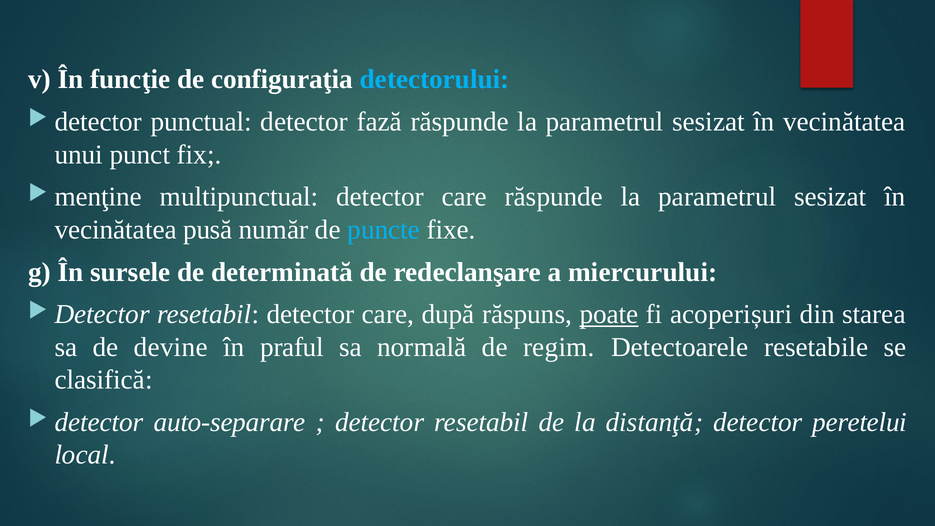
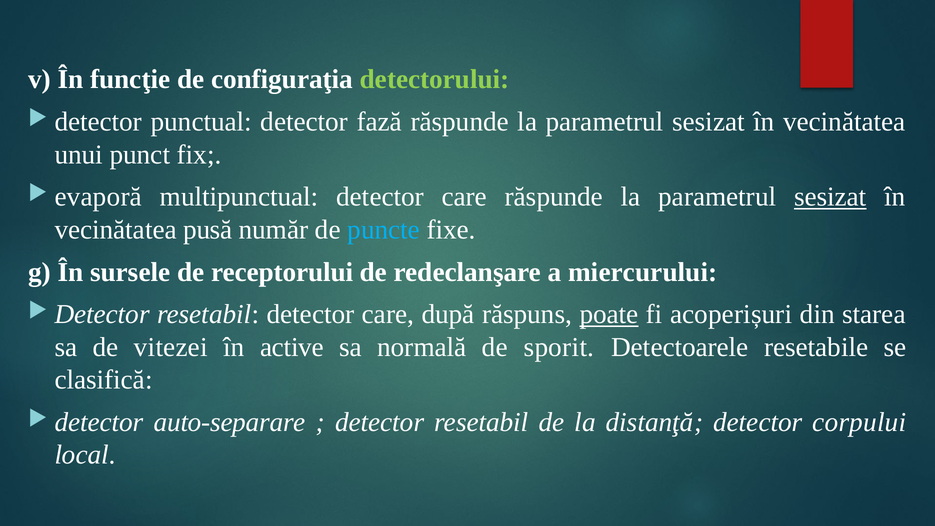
detectorului colour: light blue -> light green
menţine: menţine -> evaporă
sesizat at (830, 197) underline: none -> present
determinată: determinată -> receptorului
devine: devine -> vitezei
praful: praful -> active
regim: regim -> sporit
peretelui: peretelui -> corpului
